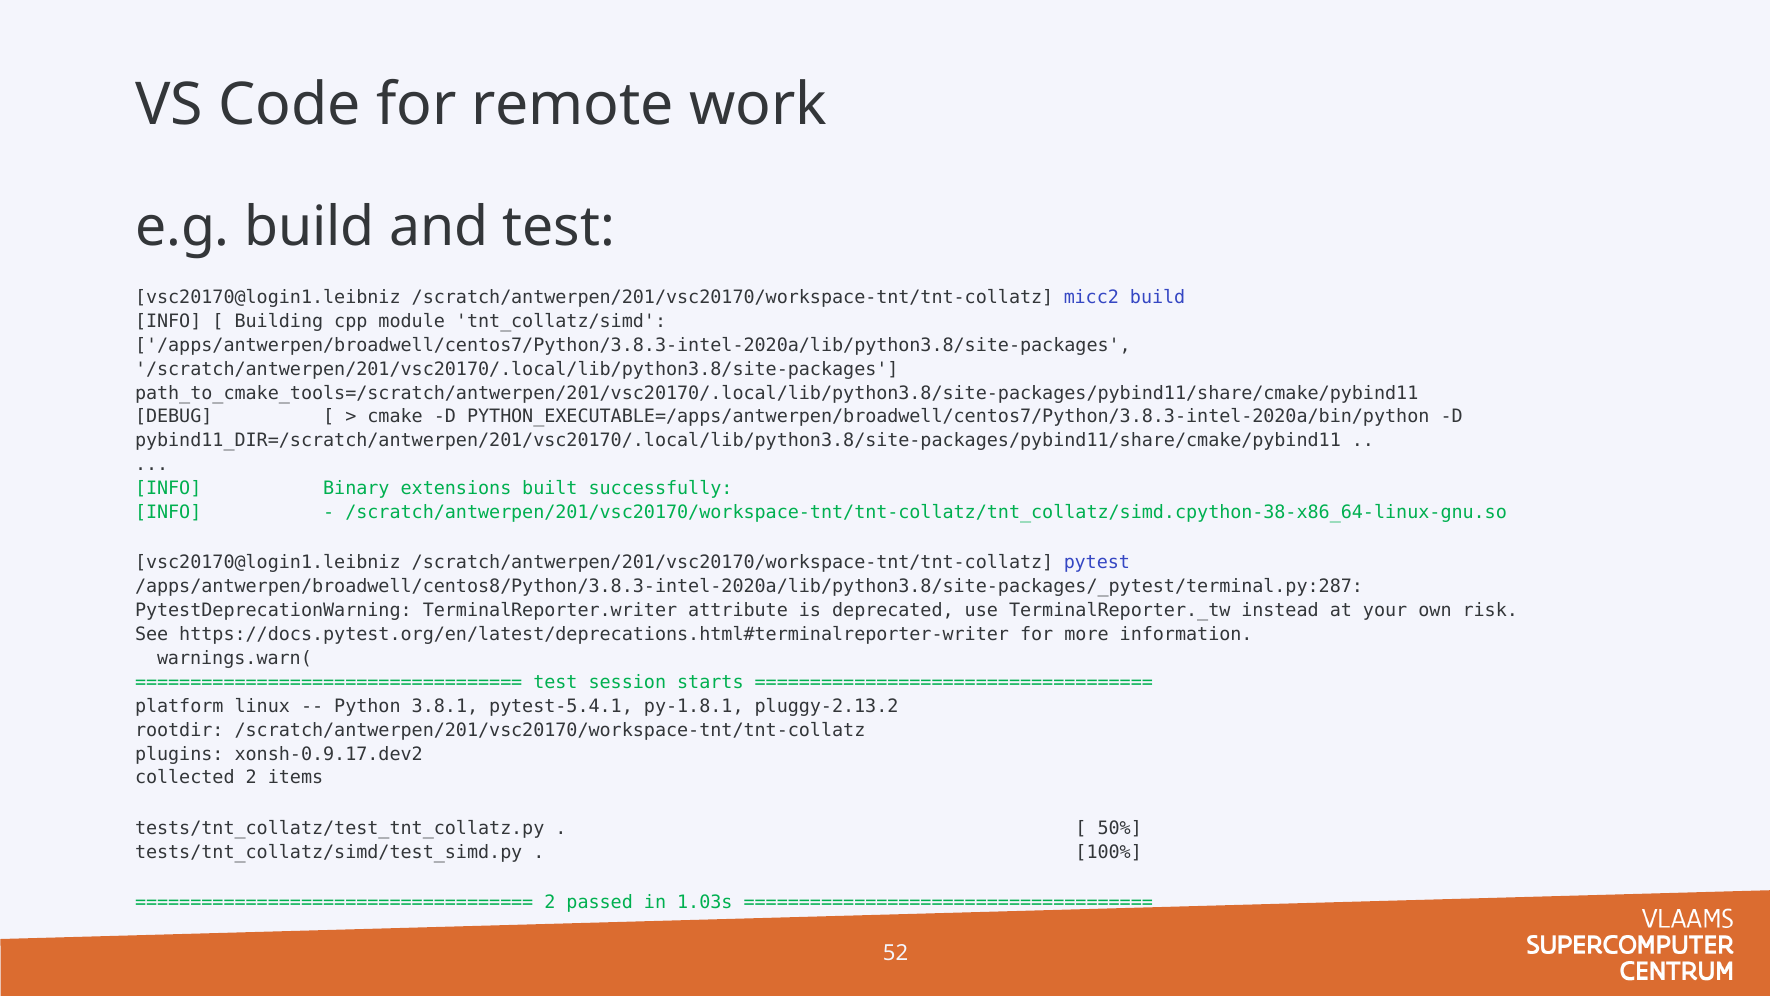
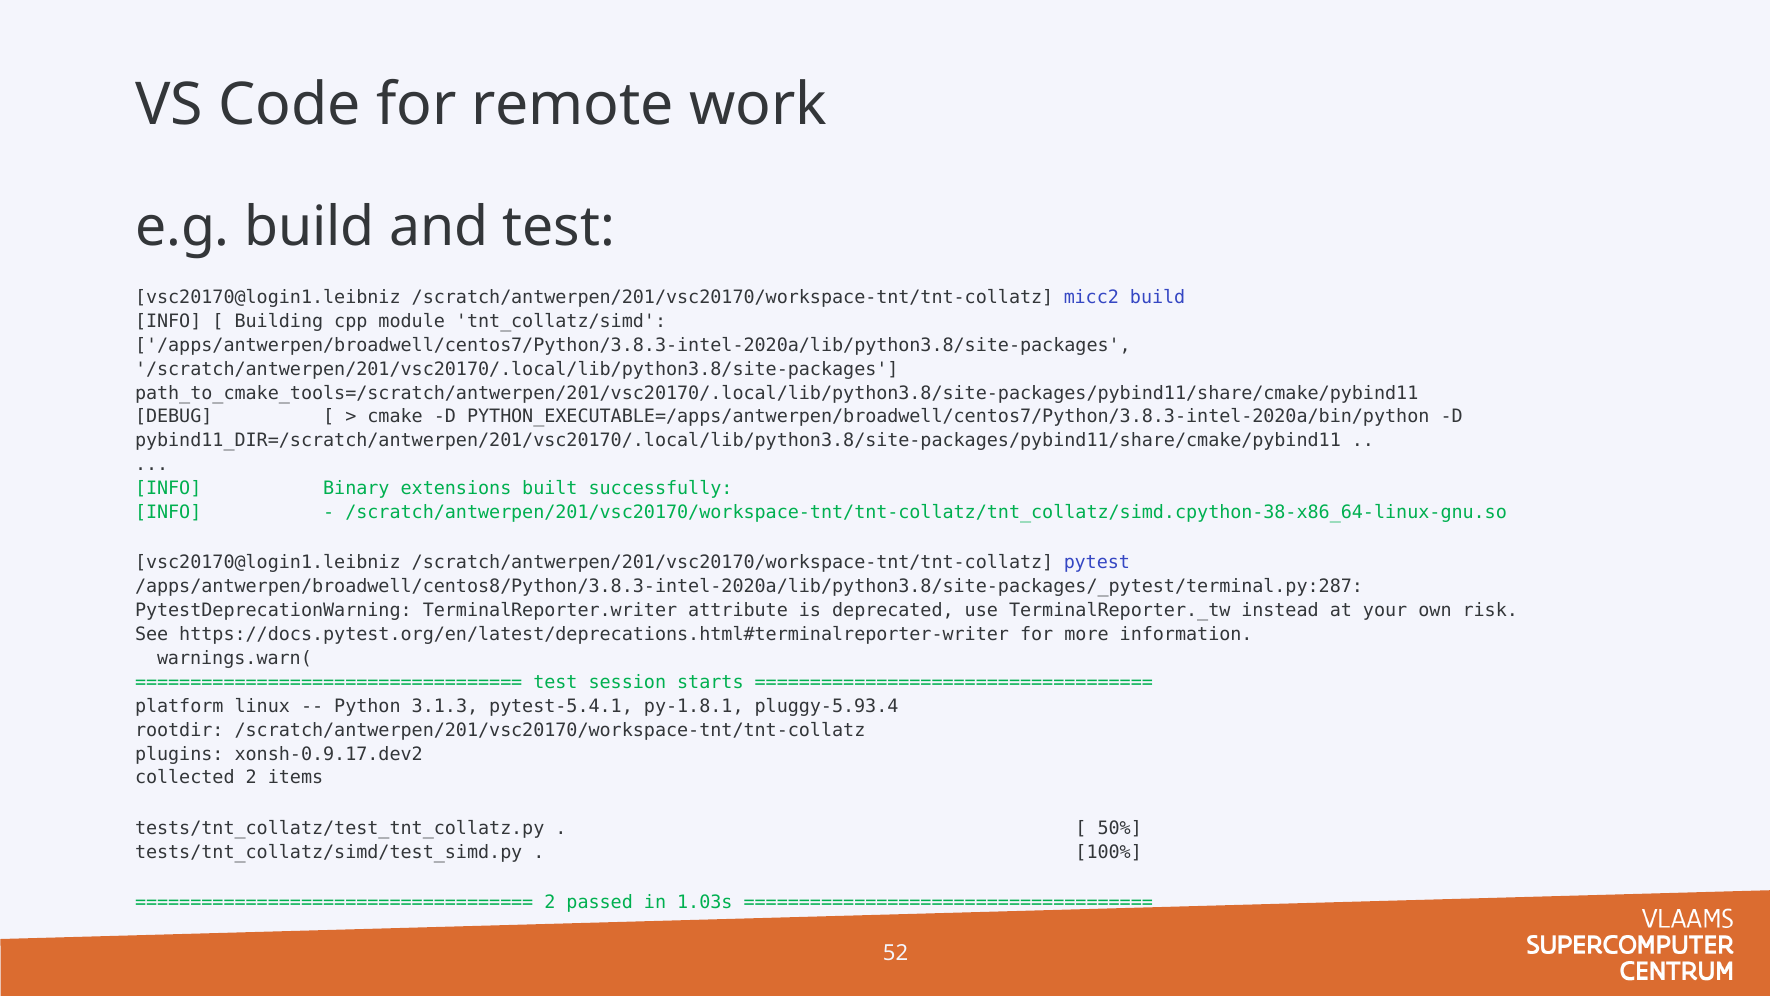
3.8.1: 3.8.1 -> 3.1.3
pluggy-2.13.2: pluggy-2.13.2 -> pluggy-5.93.4
